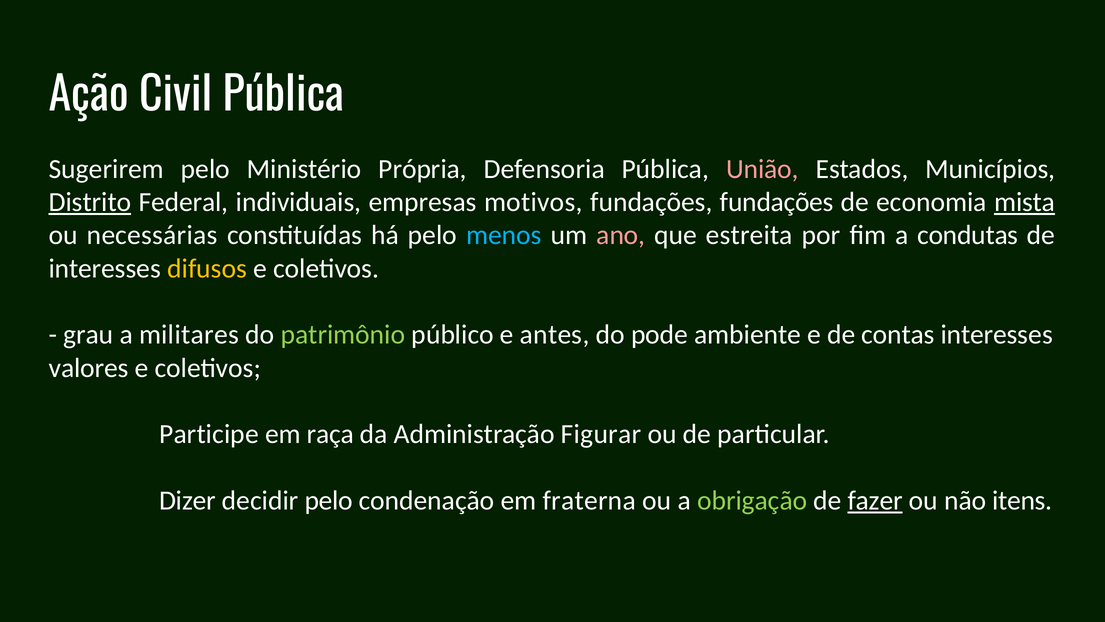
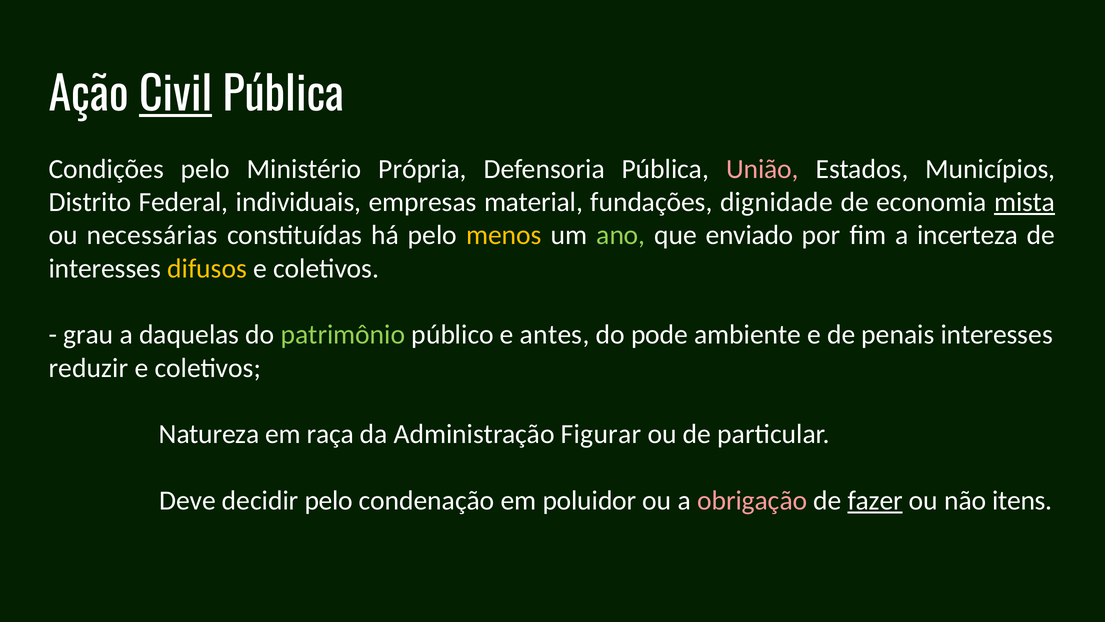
Civil underline: none -> present
Sugerirem: Sugerirem -> Condições
Distrito underline: present -> none
motivos: motivos -> material
fundações fundações: fundações -> dignidade
menos colour: light blue -> yellow
ano colour: pink -> light green
estreita: estreita -> enviado
condutas: condutas -> incerteza
militares: militares -> daquelas
contas: contas -> penais
valores: valores -> reduzir
Participe: Participe -> Natureza
Dizer: Dizer -> Deve
fraterna: fraterna -> poluidor
obrigação colour: light green -> pink
